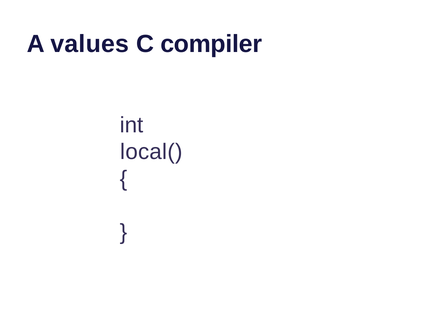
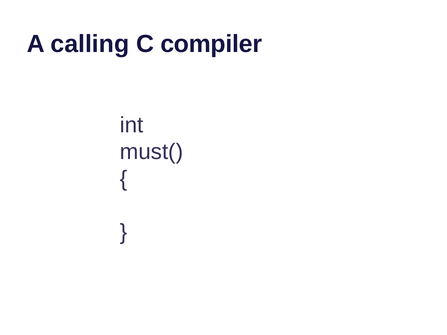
values: values -> calling
local(: local( -> must(
